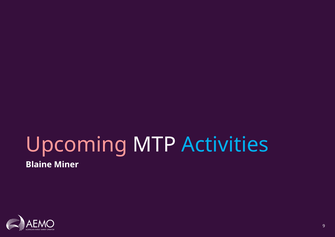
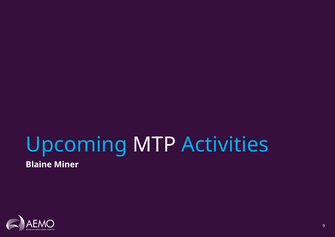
Upcoming colour: pink -> light blue
